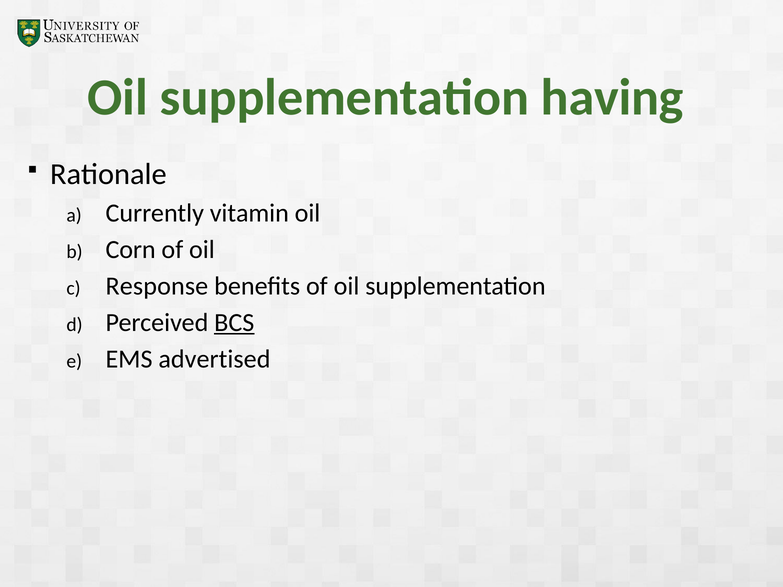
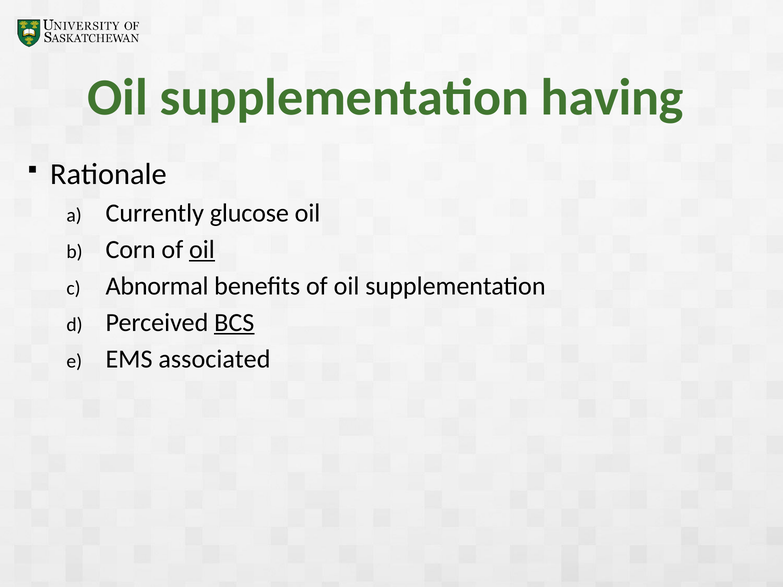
vitamin: vitamin -> glucose
oil at (202, 250) underline: none -> present
Response: Response -> Abnormal
advertised: advertised -> associated
